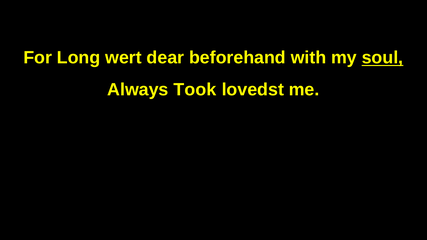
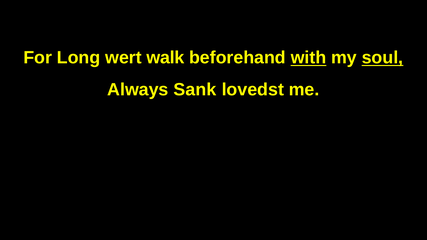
dear: dear -> walk
with underline: none -> present
Took: Took -> Sank
